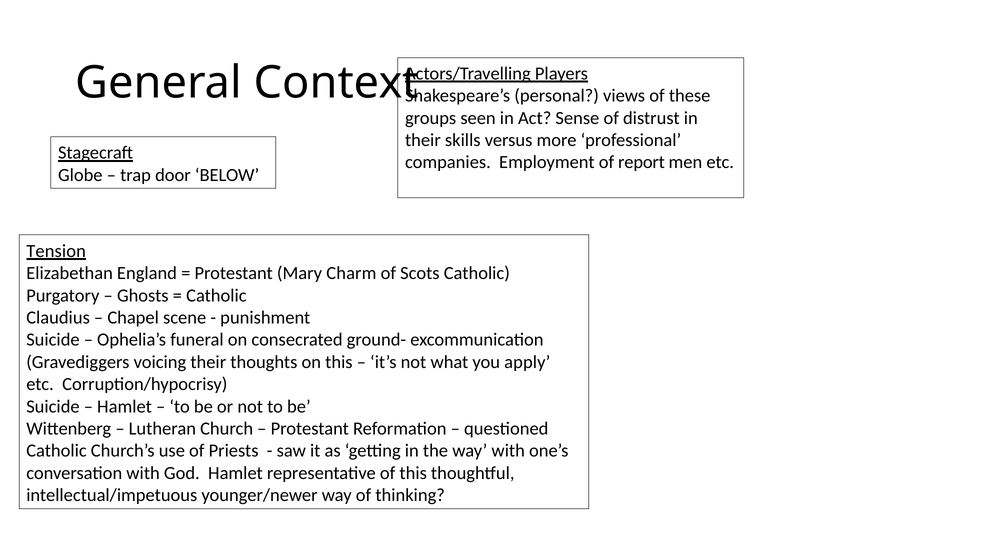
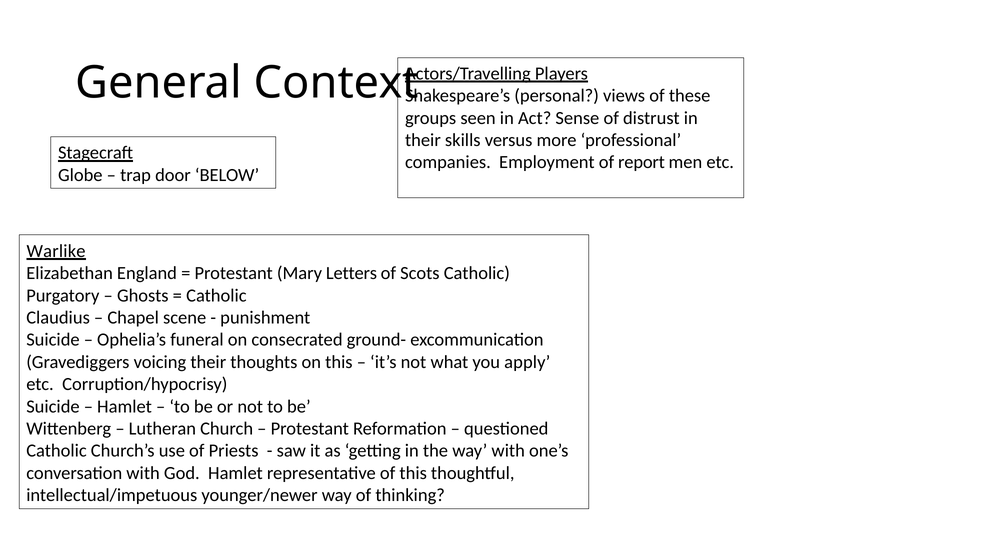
Tension: Tension -> Warlike
Charm: Charm -> Letters
